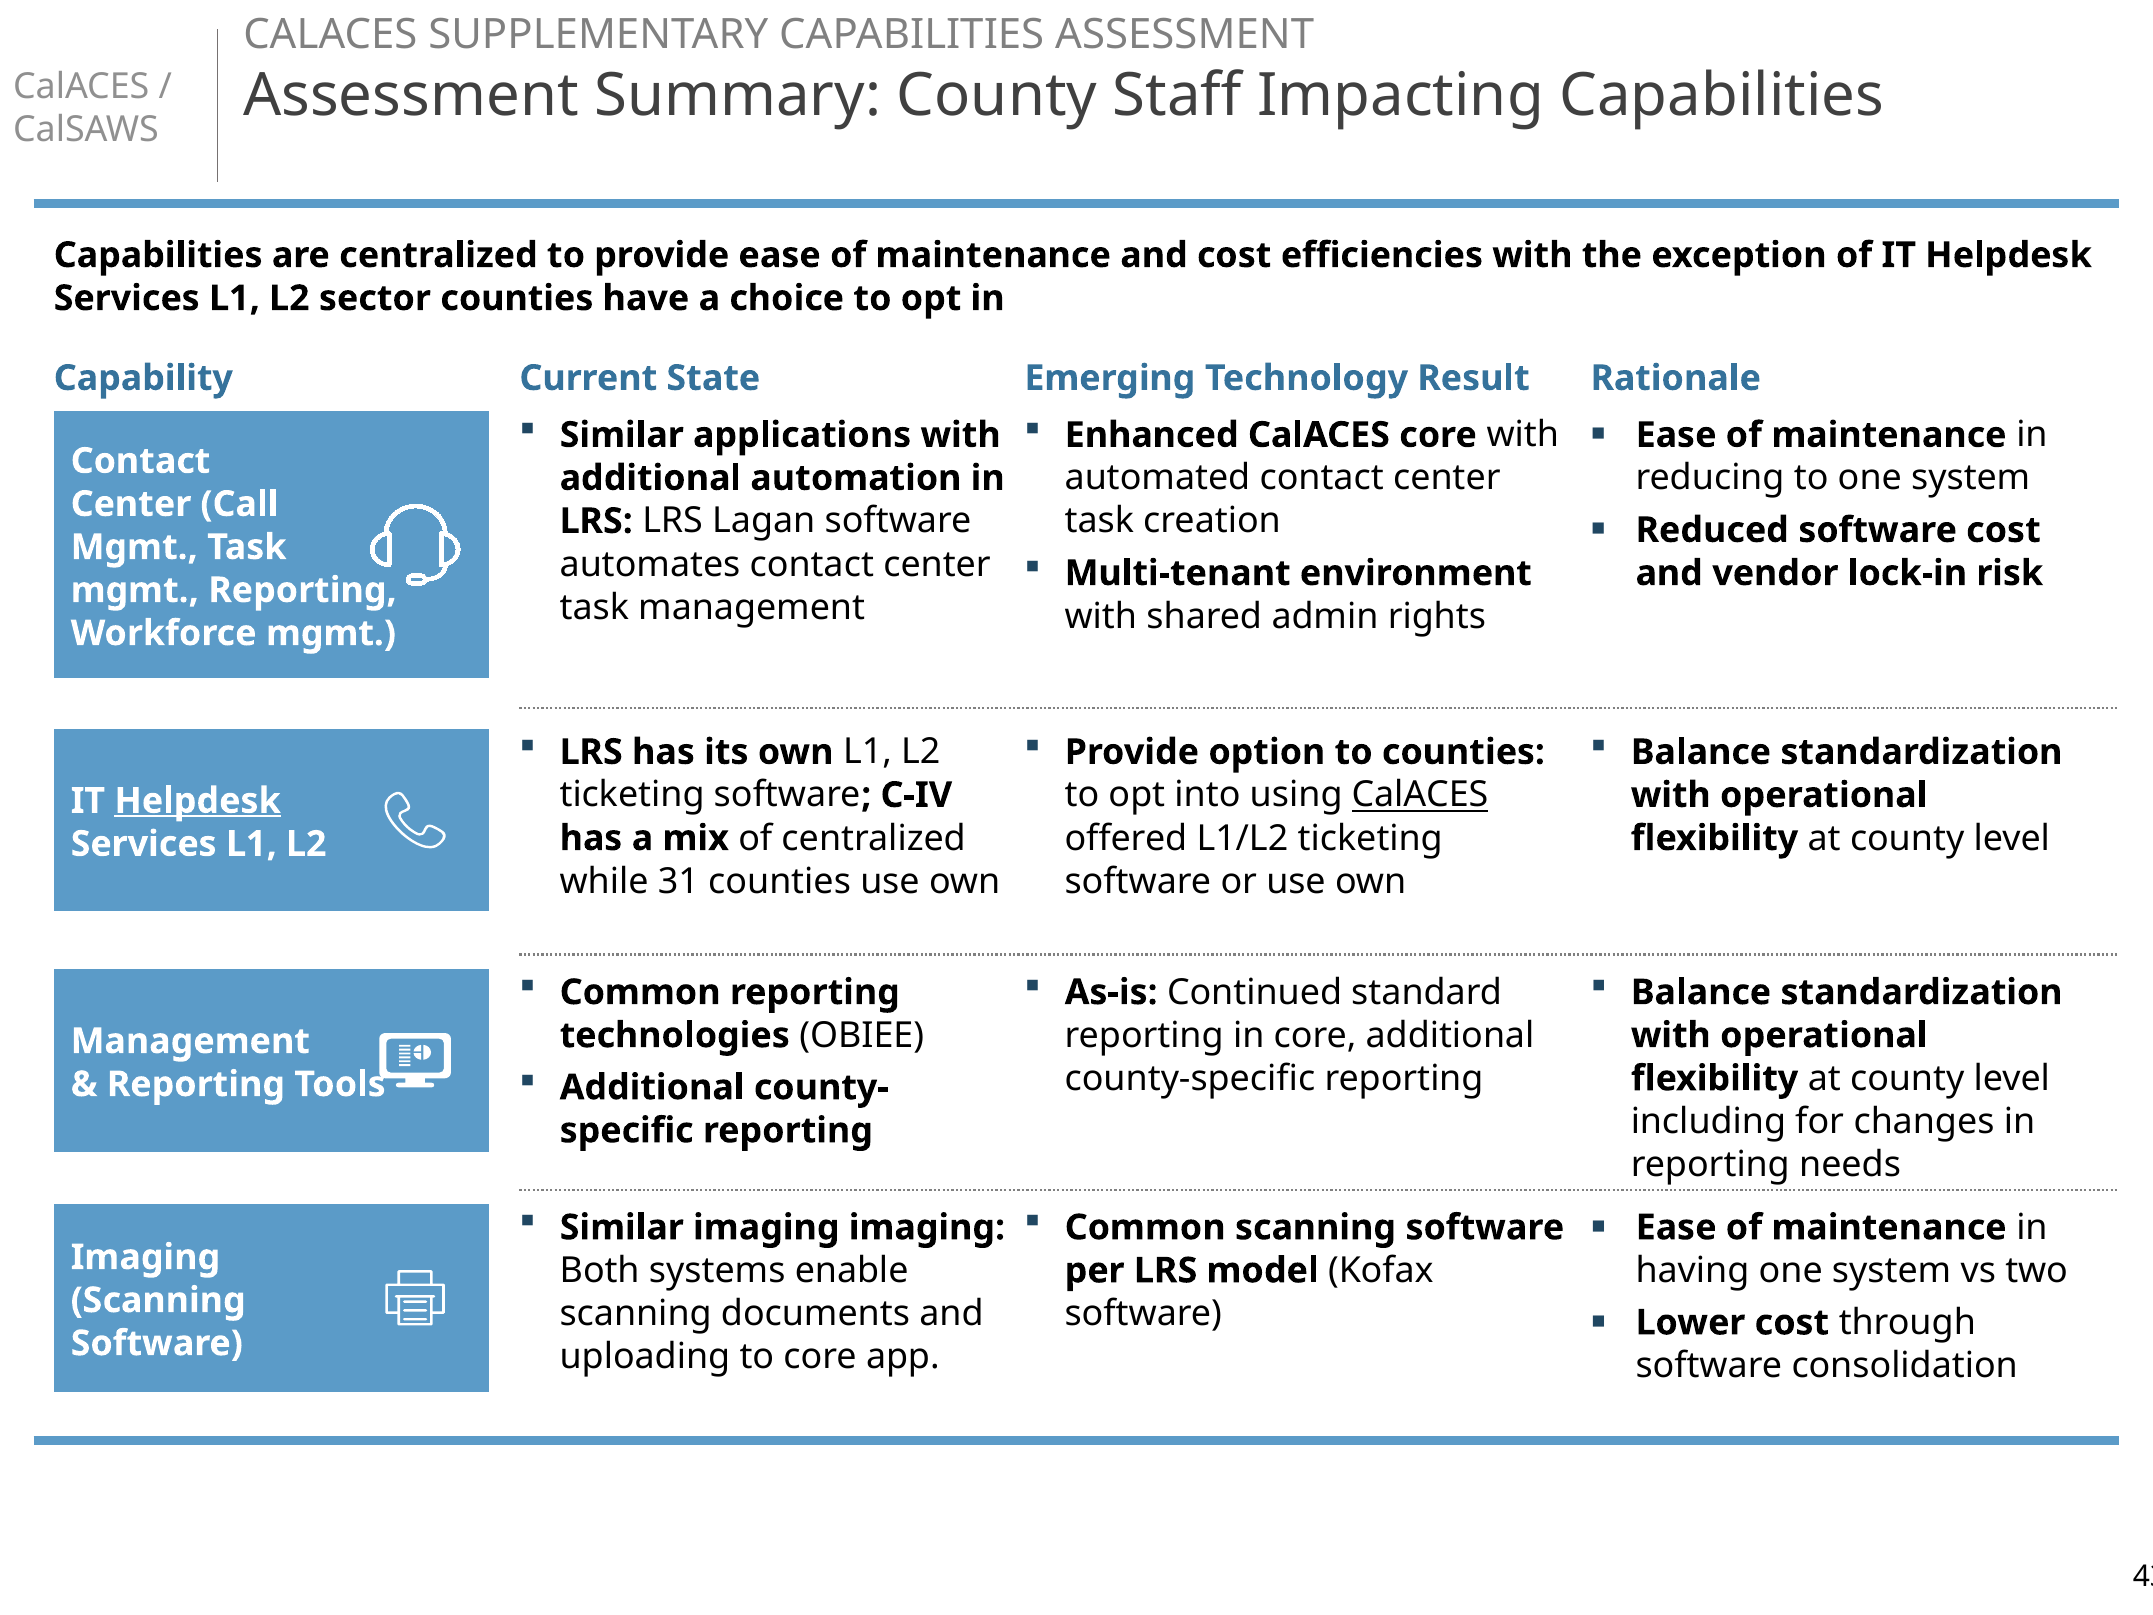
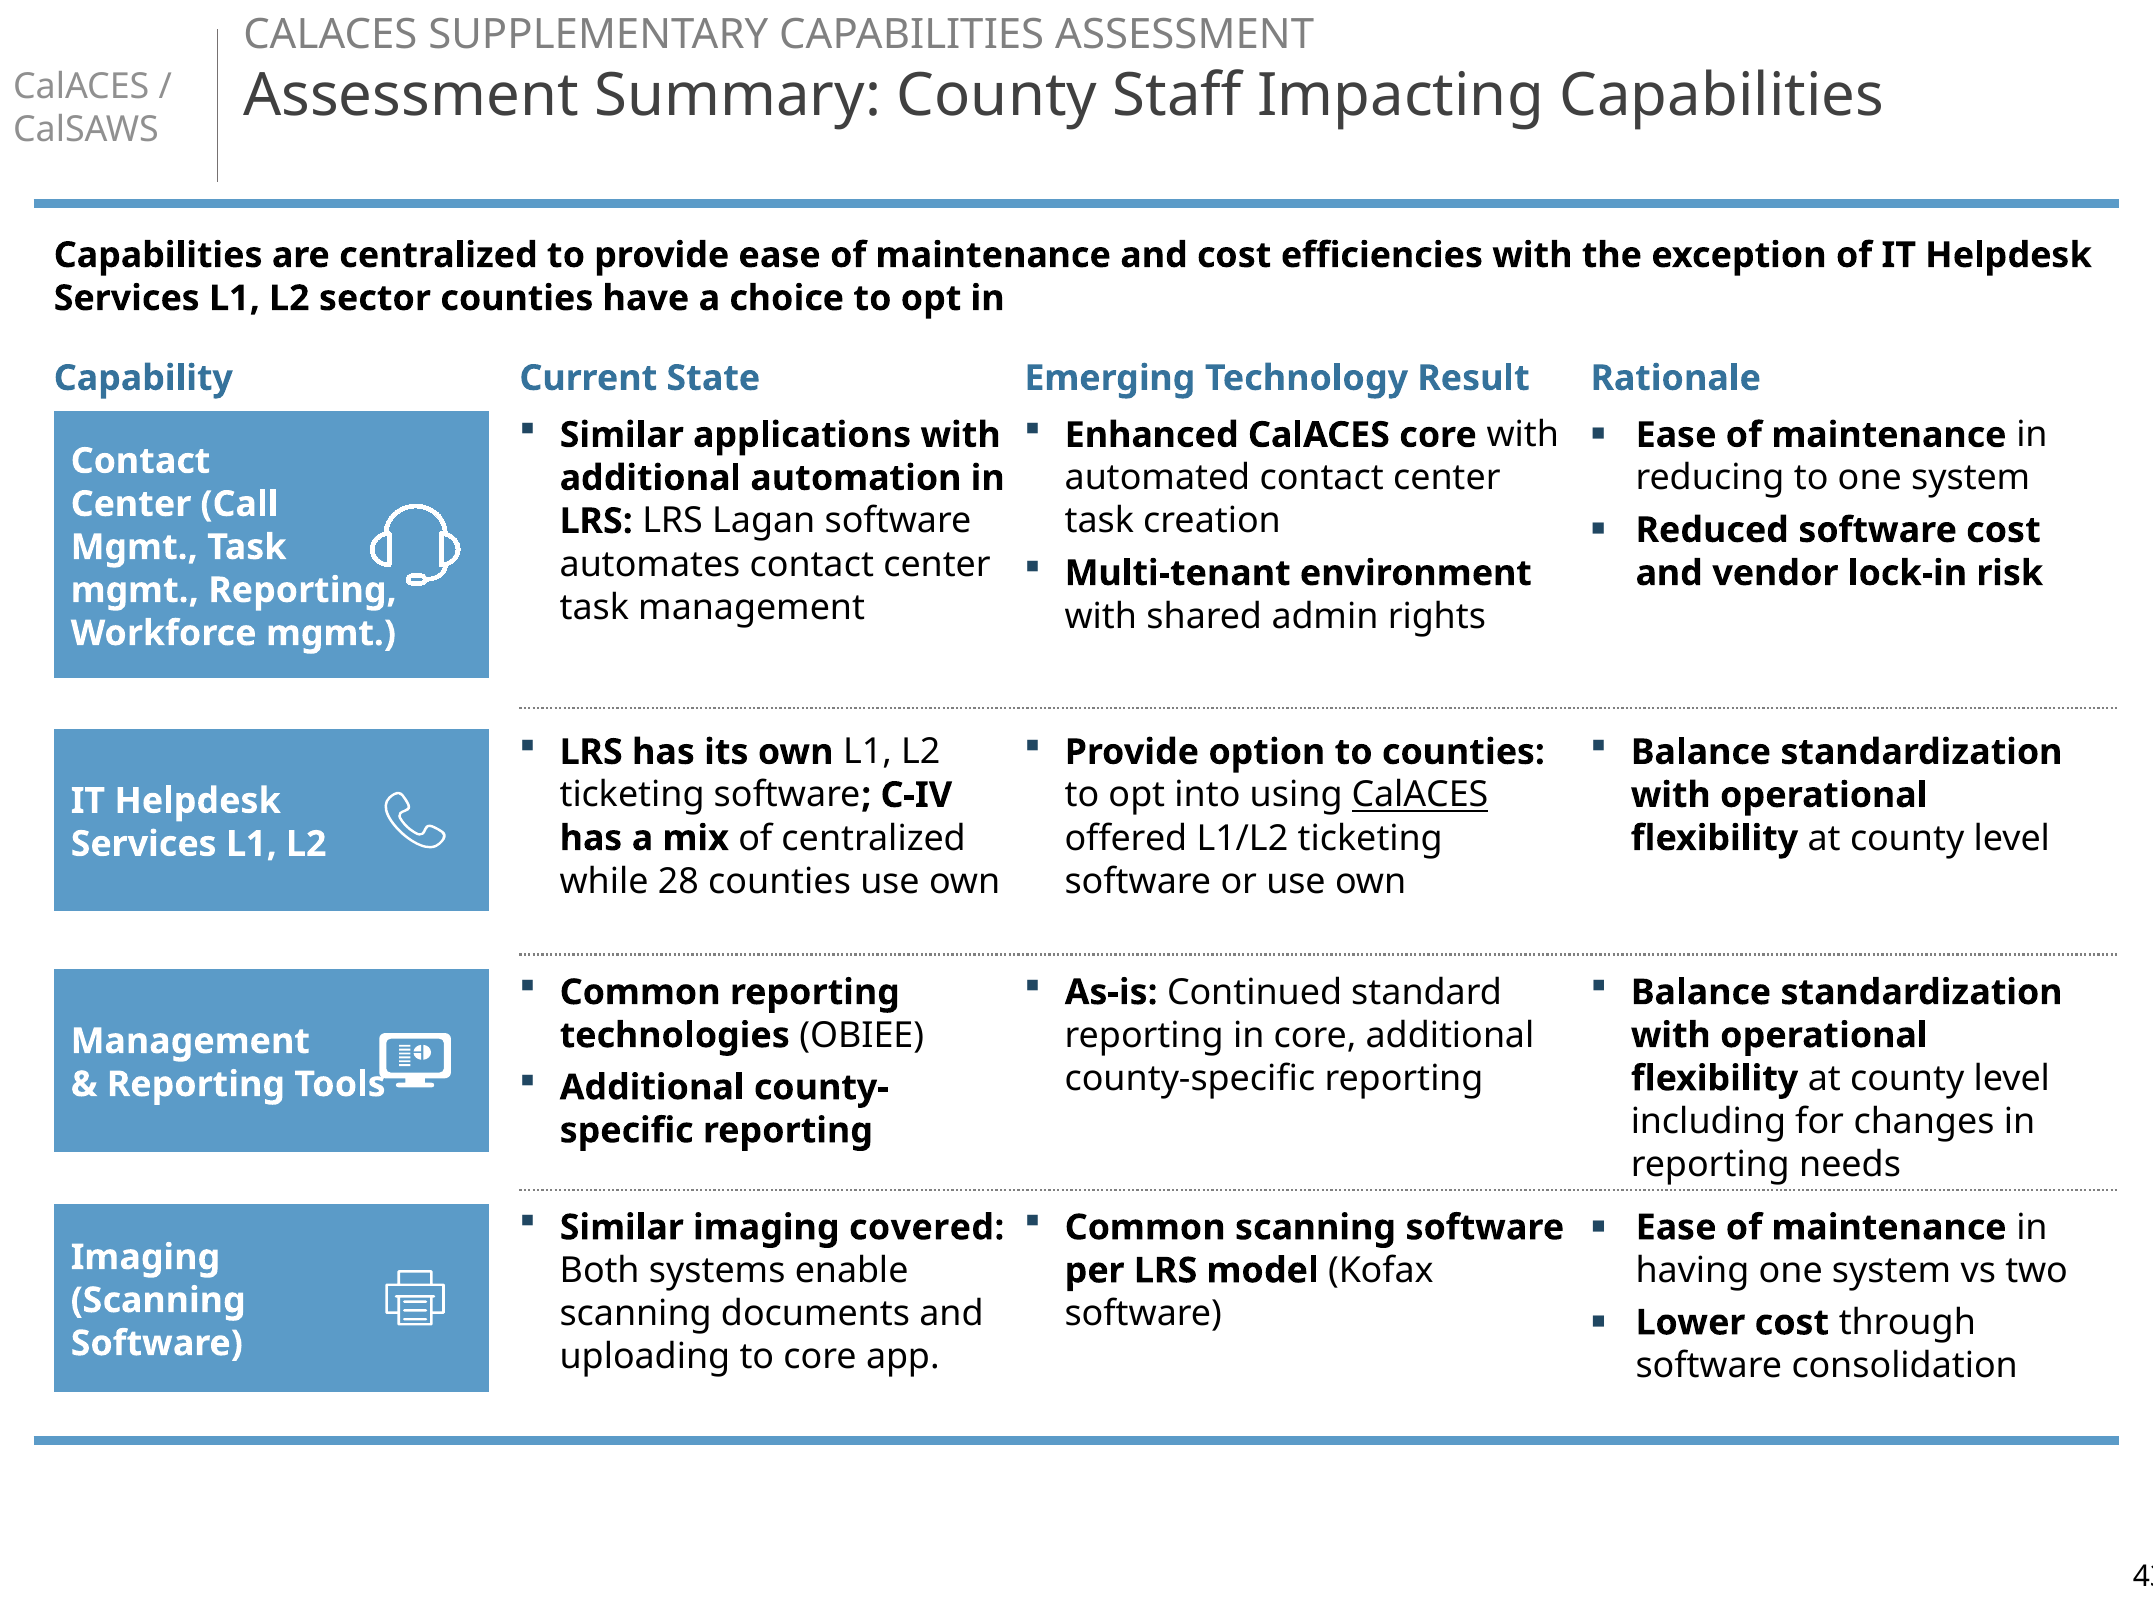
Helpdesk at (198, 801) underline: present -> none
31: 31 -> 28
imaging imaging: imaging -> covered
